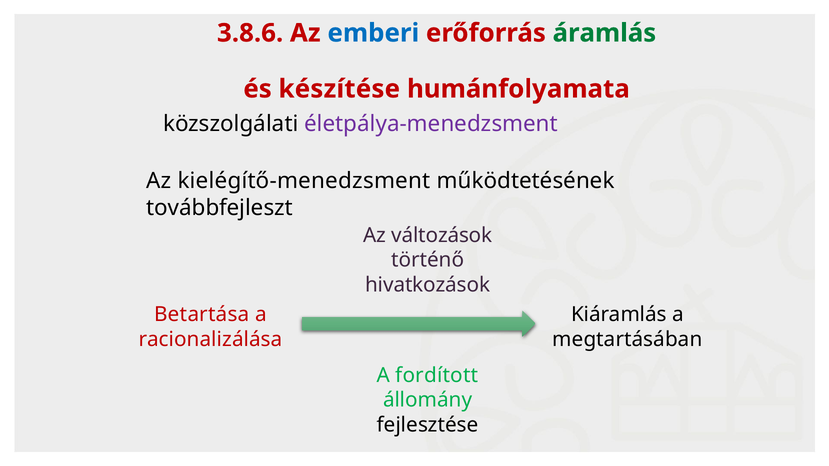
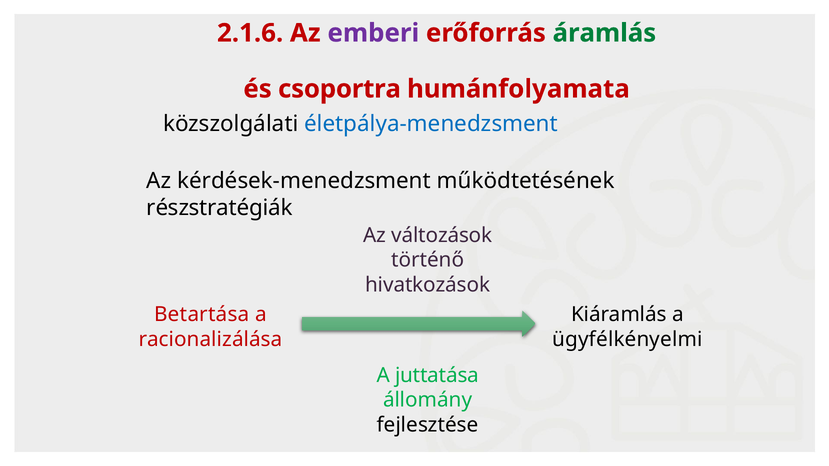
3.8.6: 3.8.6 -> 2.1.6
emberi colour: blue -> purple
készítése: készítése -> csoportra
életpálya-menedzsment colour: purple -> blue
kielégítő-menedzsment: kielégítő-menedzsment -> kérdések-menedzsment
továbbfejleszt: továbbfejleszt -> részstratégiák
megtartásában: megtartásában -> ügyfélkényelmi
fordított: fordított -> juttatása
